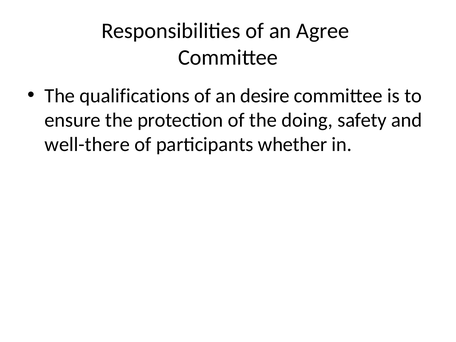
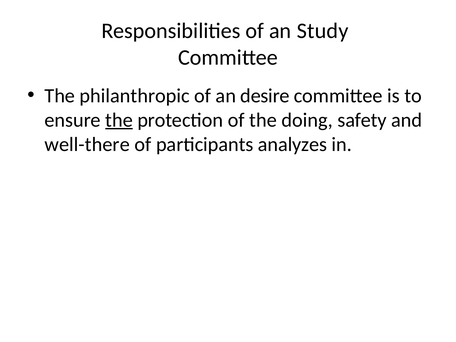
Agree: Agree -> Study
qualifications: qualifications -> philanthropic
the at (119, 120) underline: none -> present
whether: whether -> analyzes
